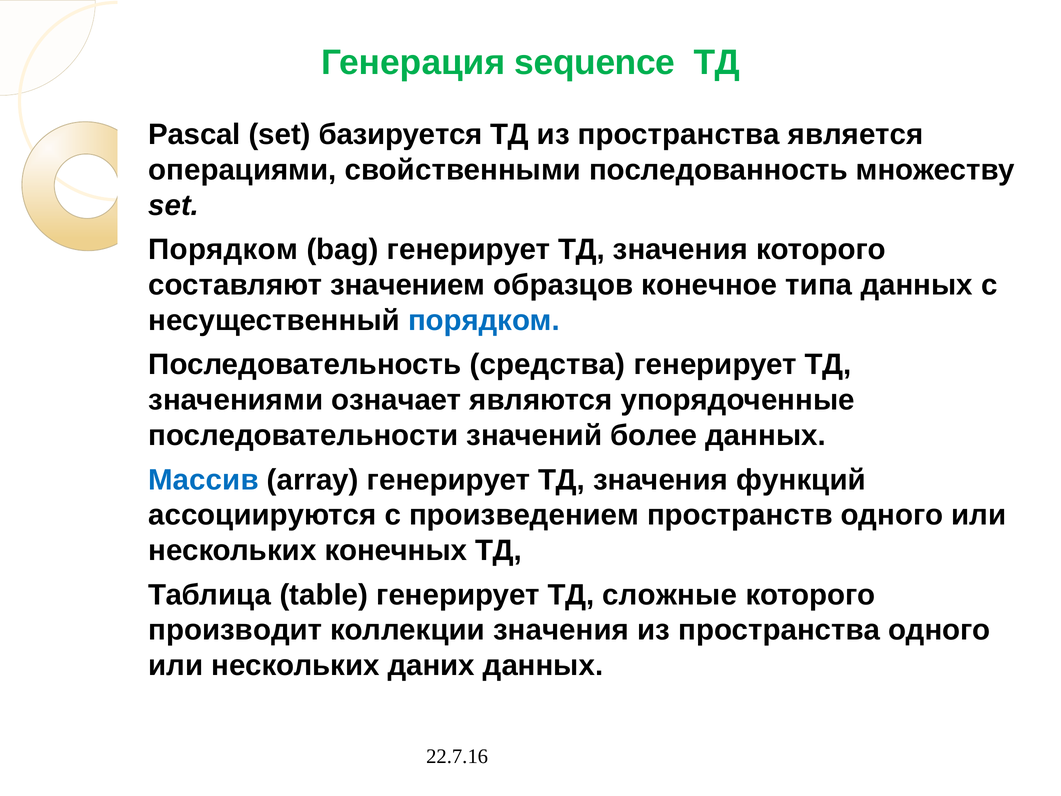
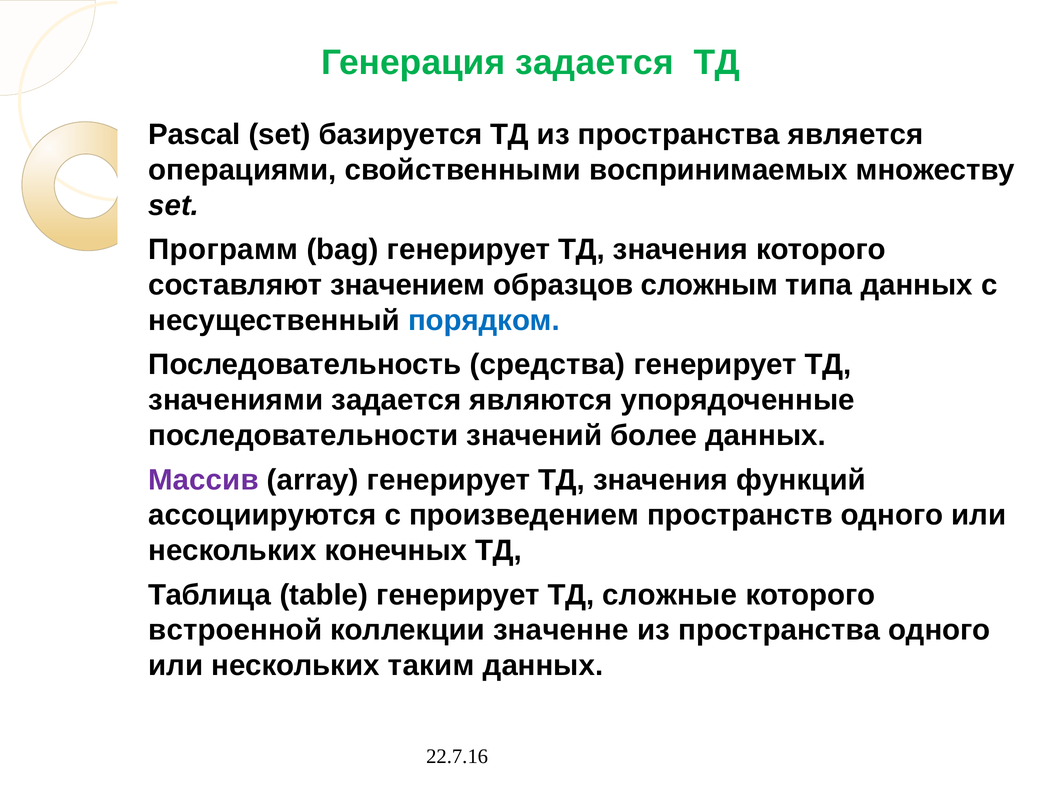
Генерация sequence: sequence -> задается
последованность: последованность -> воспринимаемых
Порядком at (223, 250): Порядком -> Программ
конечное: конечное -> сложным
значениями означает: означает -> задается
Массив colour: blue -> purple
производит: производит -> встроенной
коллекции значения: значения -> значенне
даних: даних -> таким
